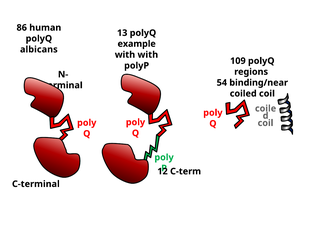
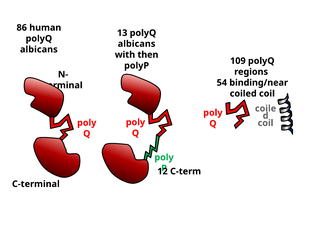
example at (137, 44): example -> albicans
with with: with -> then
